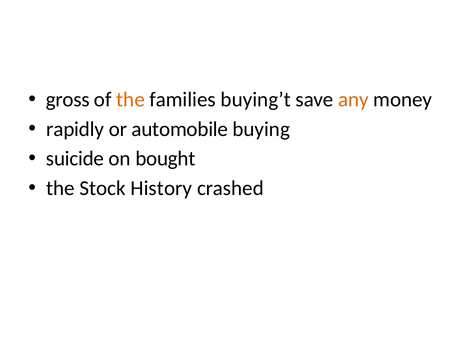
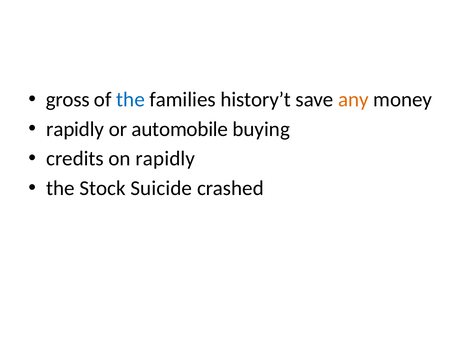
the at (131, 99) colour: orange -> blue
buying’t: buying’t -> history’t
suicide: suicide -> credits
on bought: bought -> rapidly
History: History -> Suicide
